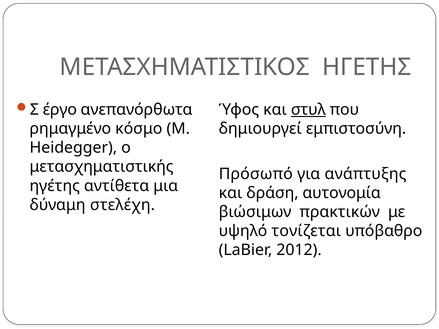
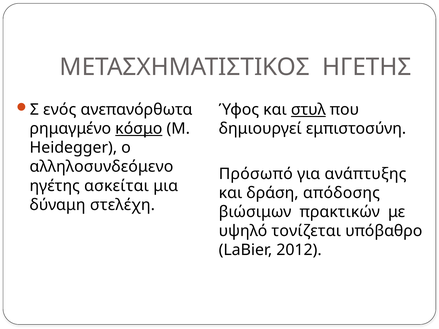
έργο: έργο -> ενός
κόσμο underline: none -> present
μετασχηματιστικής: μετασχηματιστικής -> αλληλοσυνδεόμενο
αντίθετα: αντίθετα -> ασκείται
αυτονομία: αυτονομία -> απόδοσης
